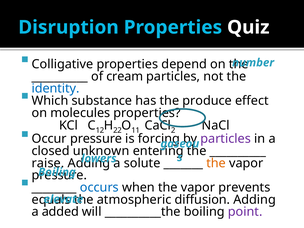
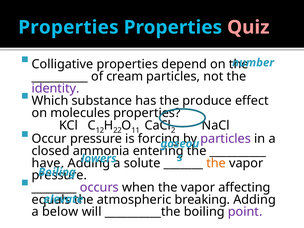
Disruption at (69, 27): Disruption -> Properties
Quiz colour: white -> pink
identity colour: blue -> purple
unknown: unknown -> ammonia
raise: raise -> have
occurs colour: blue -> purple
prevents: prevents -> affecting
diffusion: diffusion -> breaking
added: added -> below
